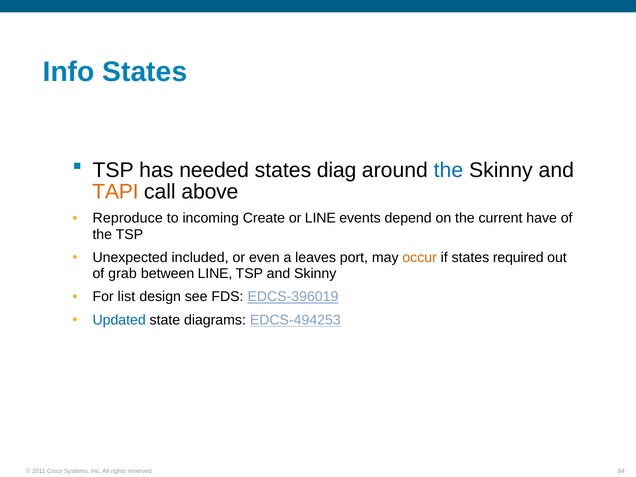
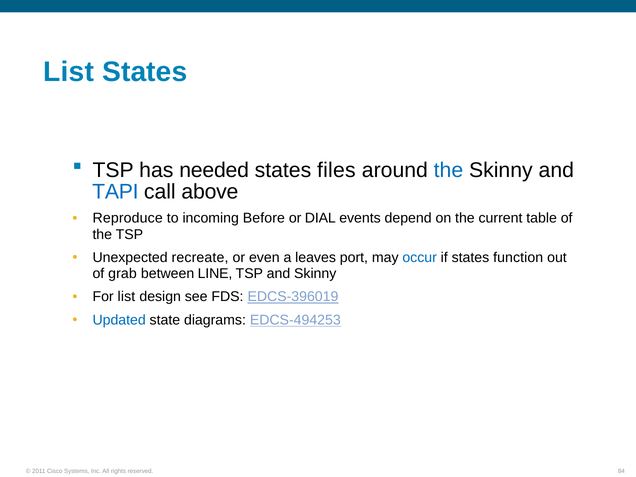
Info at (69, 72): Info -> List
diag: diag -> files
TAPI colour: orange -> blue
Create: Create -> Before
or LINE: LINE -> DIAL
have: have -> table
included: included -> recreate
occur colour: orange -> blue
required: required -> function
